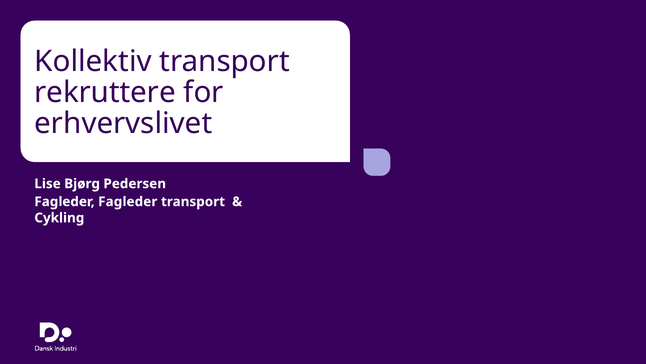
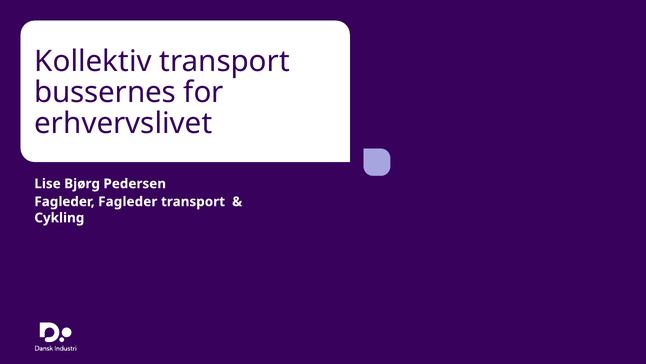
rekruttere: rekruttere -> bussernes
